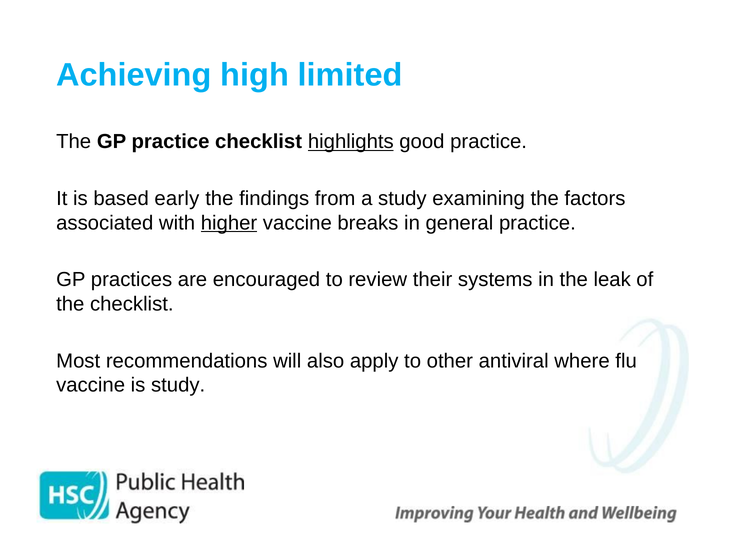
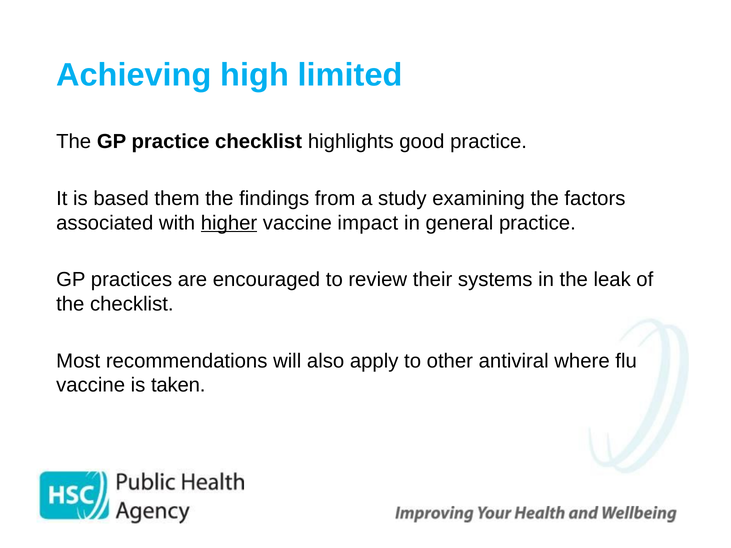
highlights underline: present -> none
early: early -> them
breaks: breaks -> impact
is study: study -> taken
